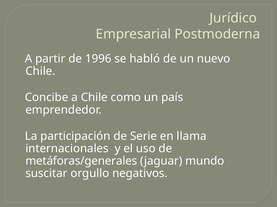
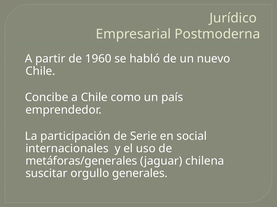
1996: 1996 -> 1960
llama: llama -> social
mundo: mundo -> chilena
negativos: negativos -> generales
